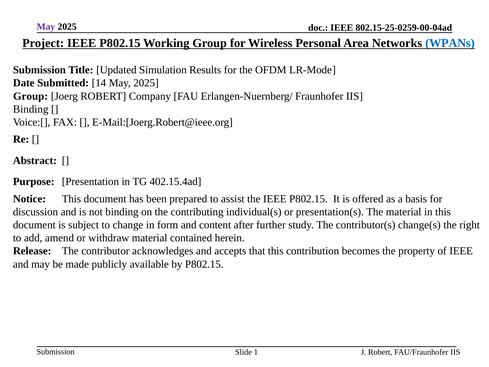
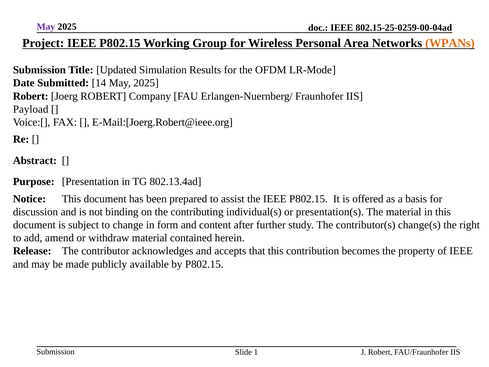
WPANs colour: blue -> orange
Group at (31, 96): Group -> Robert
Binding at (31, 109): Binding -> Payload
402.15.4ad: 402.15.4ad -> 802.13.4ad
